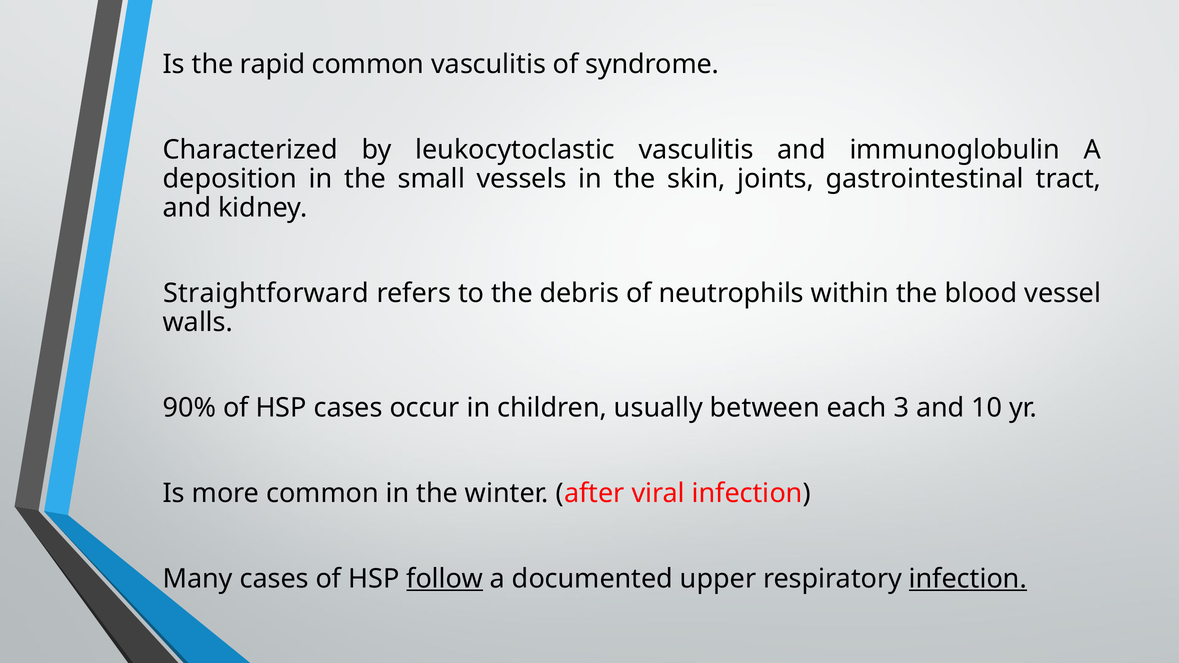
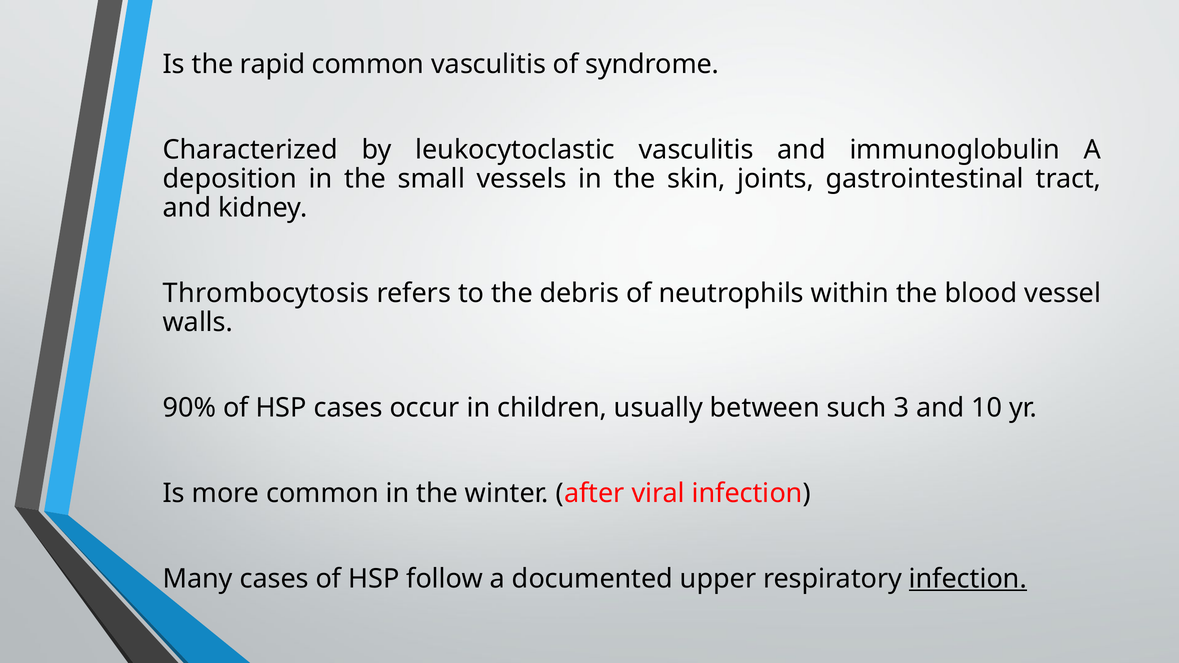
Straightforward: Straightforward -> Thrombocytosis
each: each -> such
follow underline: present -> none
